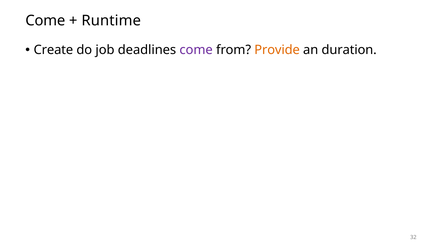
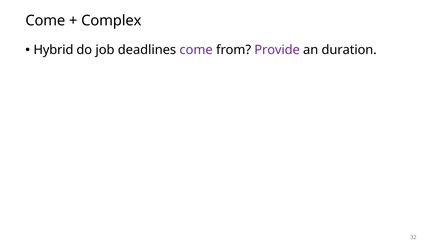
Runtime: Runtime -> Complex
Create: Create -> Hybrid
Provide colour: orange -> purple
